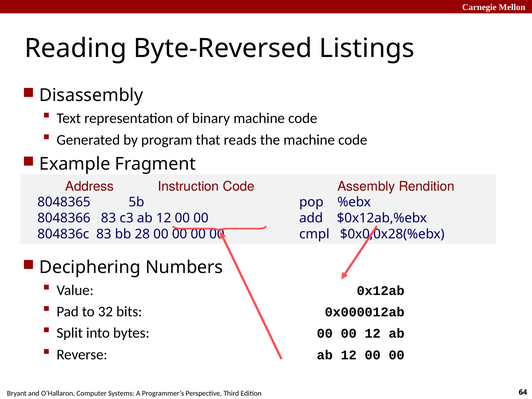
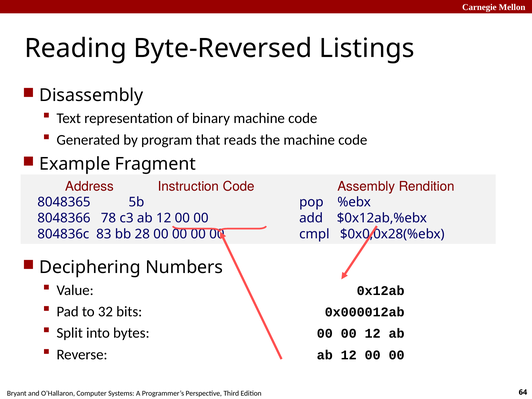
8048366 83: 83 -> 78
